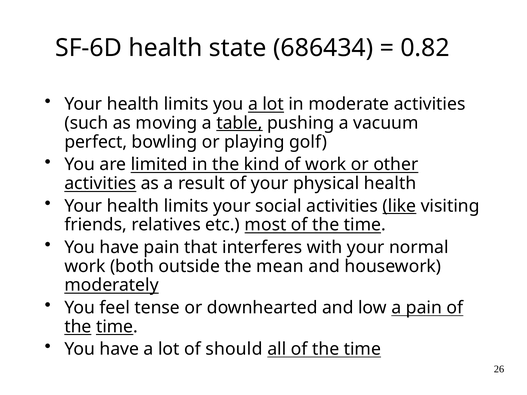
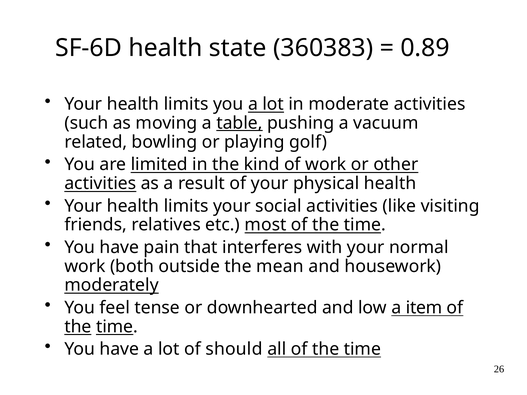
686434: 686434 -> 360383
0.82: 0.82 -> 0.89
perfect: perfect -> related
like underline: present -> none
a pain: pain -> item
